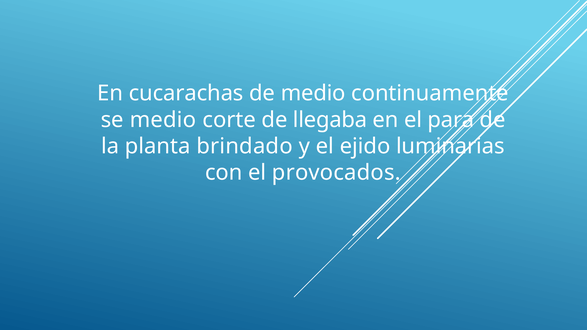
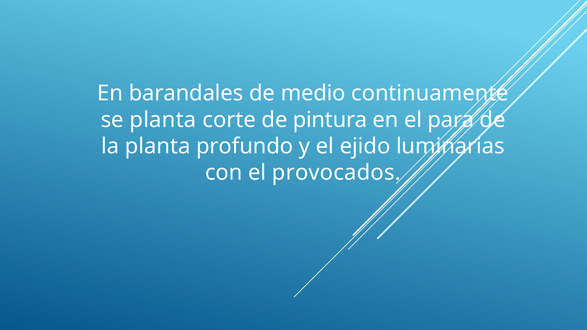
cucarachas: cucarachas -> barandales
se medio: medio -> planta
llegaba: llegaba -> pintura
brindado: brindado -> profundo
